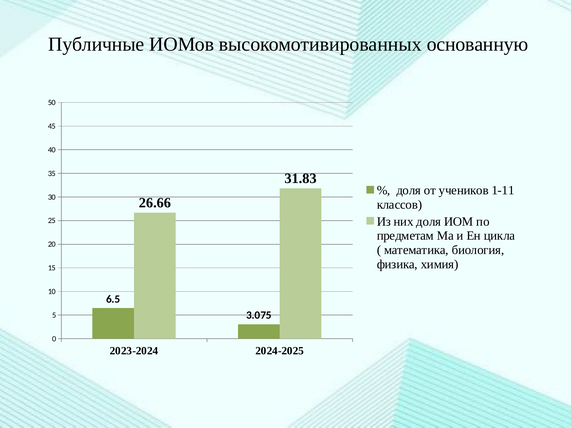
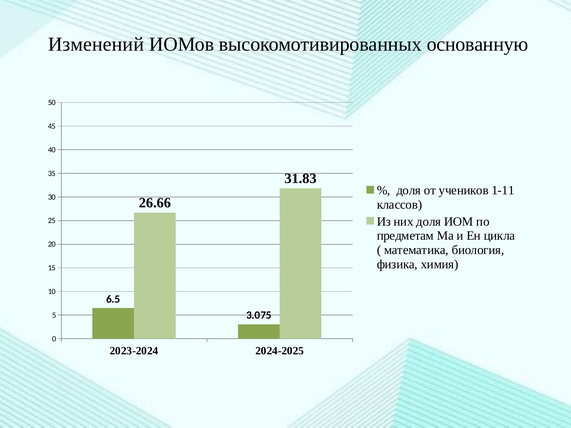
Публичные: Публичные -> Изменений
